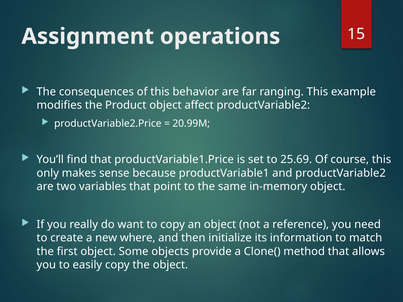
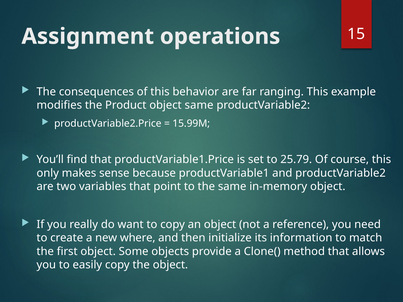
object affect: affect -> same
20.99M: 20.99M -> 15.99M
25.69: 25.69 -> 25.79
